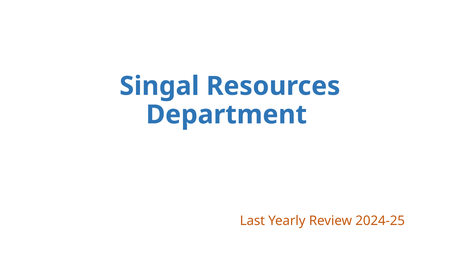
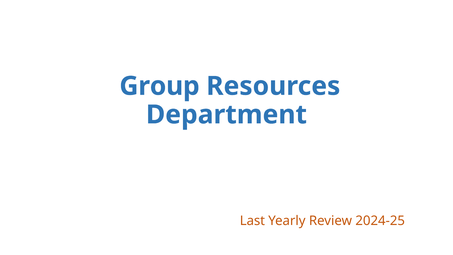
Singal: Singal -> Group
